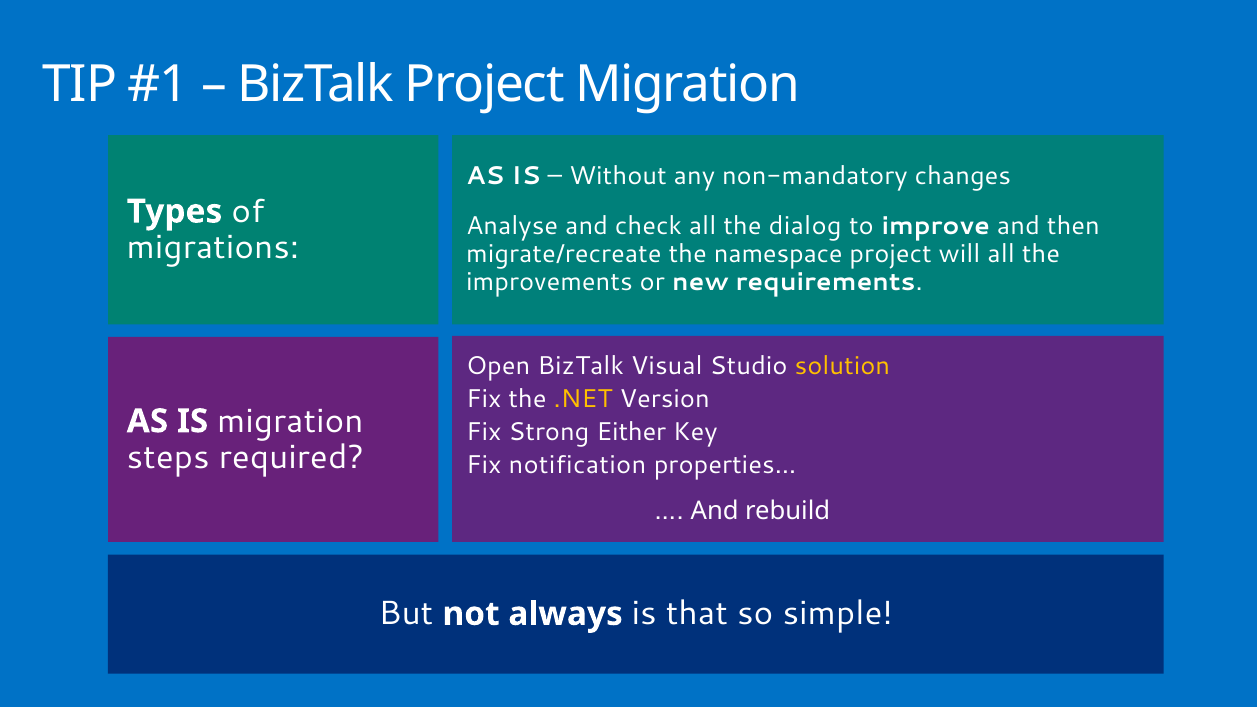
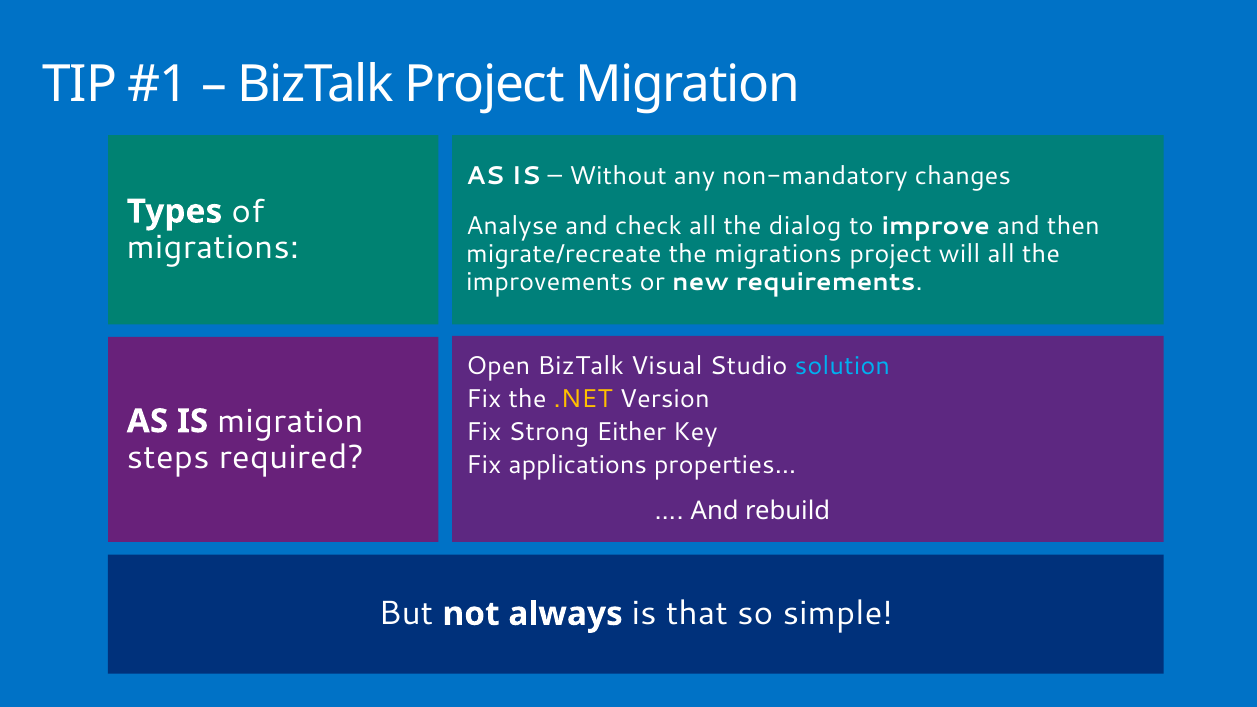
the namespace: namespace -> migrations
solution colour: yellow -> light blue
notification: notification -> applications
